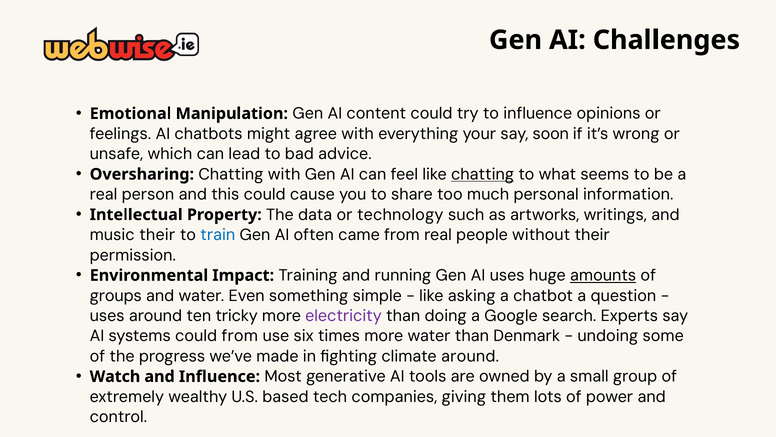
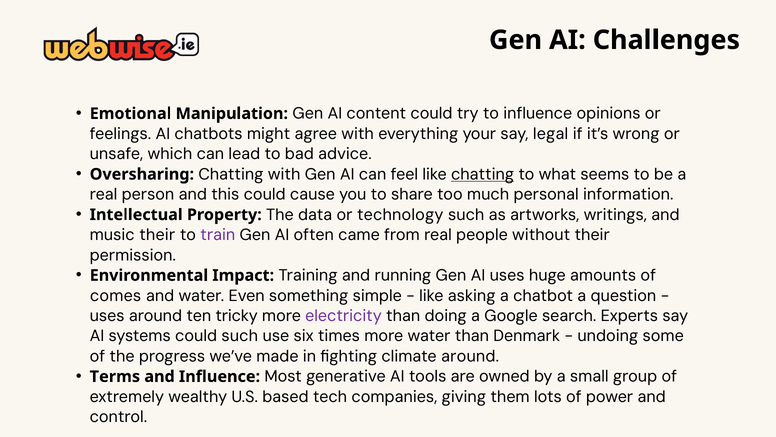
soon: soon -> legal
train colour: blue -> purple
amounts underline: present -> none
groups: groups -> comes
could from: from -> such
Watch: Watch -> Terms
